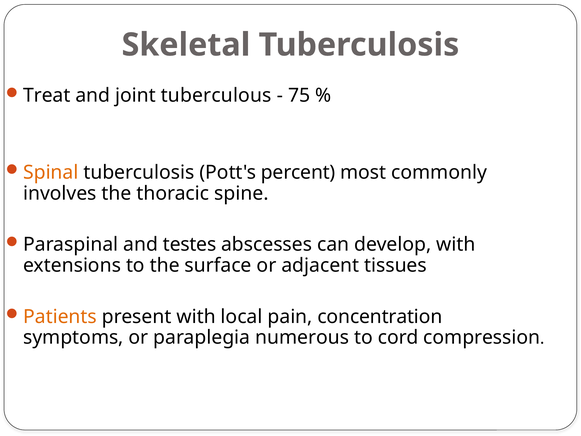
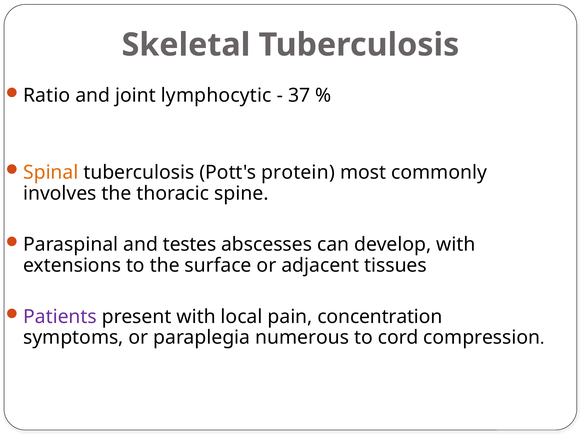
Treat: Treat -> Ratio
tuberculous: tuberculous -> lymphocytic
75: 75 -> 37
percent: percent -> protein
Patients colour: orange -> purple
